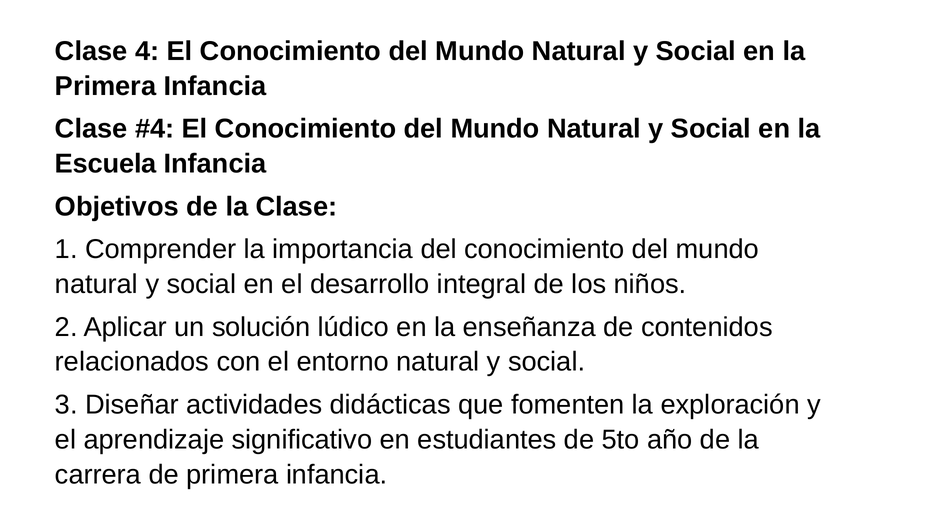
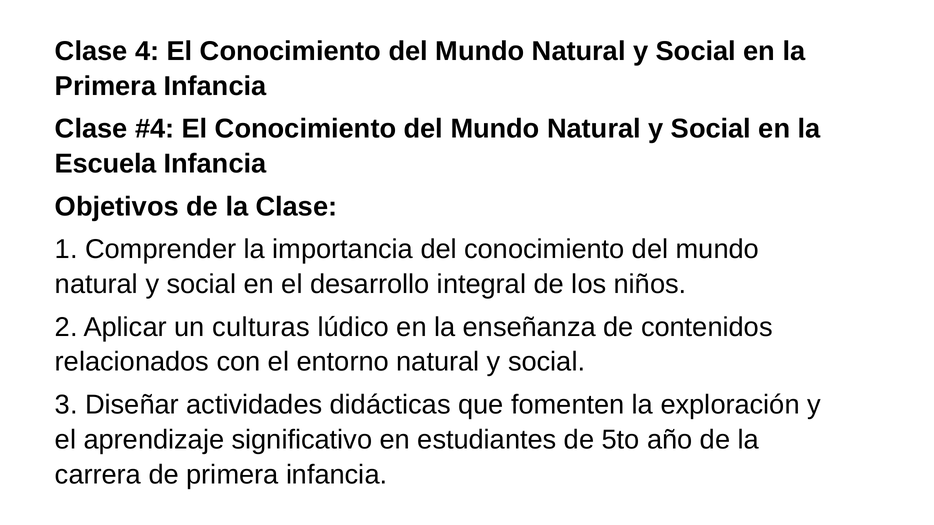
solución: solución -> culturas
